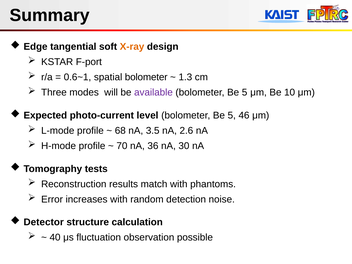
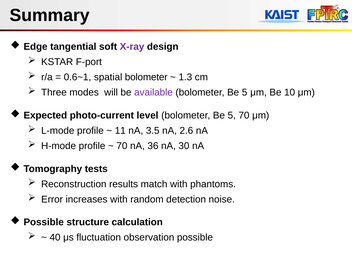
X-ray colour: orange -> purple
5 46: 46 -> 70
68: 68 -> 11
Detector at (44, 222): Detector -> Possible
